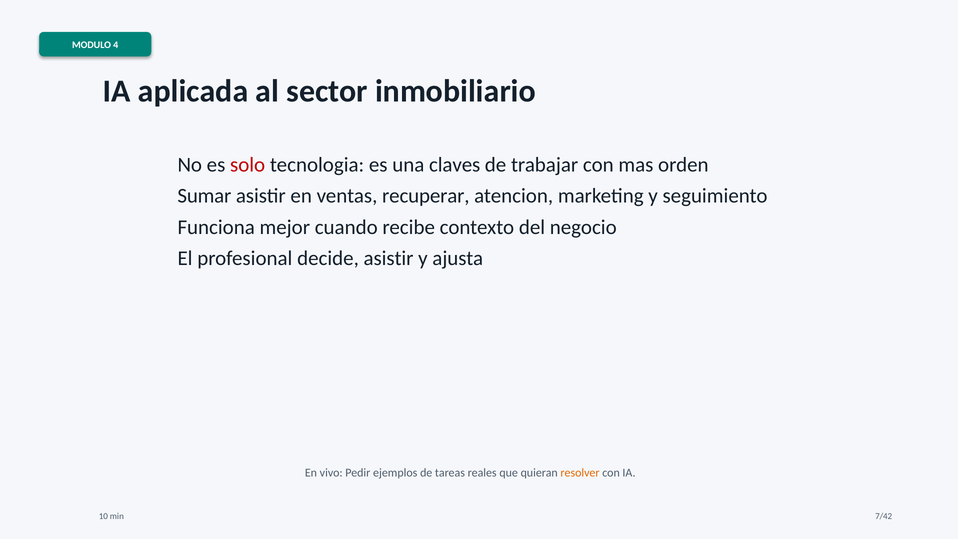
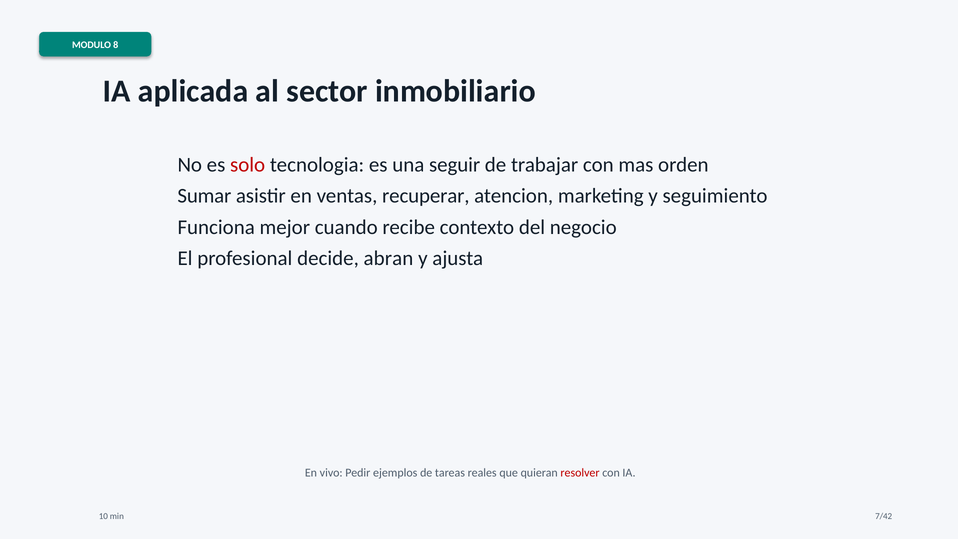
4: 4 -> 8
claves: claves -> seguir
decide asistir: asistir -> abran
resolver colour: orange -> red
